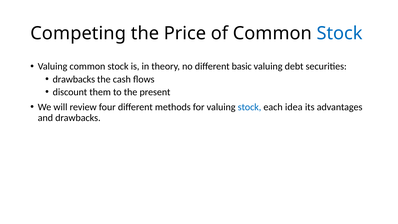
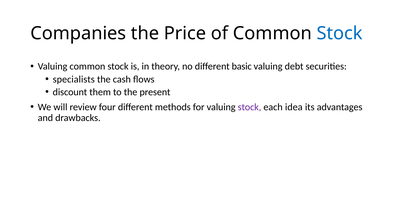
Competing: Competing -> Companies
drawbacks at (74, 79): drawbacks -> specialists
stock at (250, 107) colour: blue -> purple
